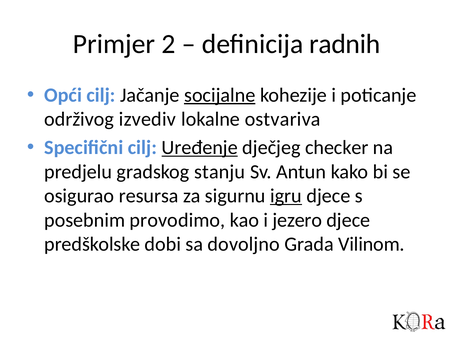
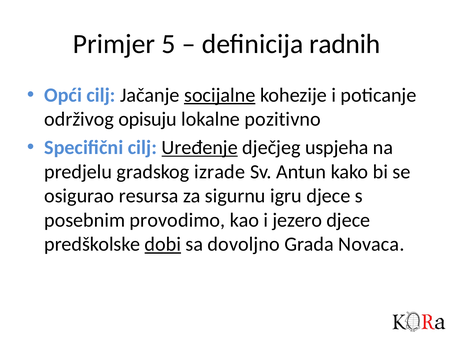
2: 2 -> 5
izvediv: izvediv -> opisuju
ostvariva: ostvariva -> pozitivno
checker: checker -> uspjeha
stanju: stanju -> izrade
igru underline: present -> none
dobi underline: none -> present
Vilinom: Vilinom -> Novaca
